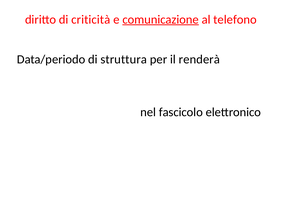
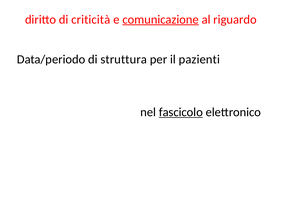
telefono: telefono -> riguardo
renderà: renderà -> pazienti
fascicolo underline: none -> present
